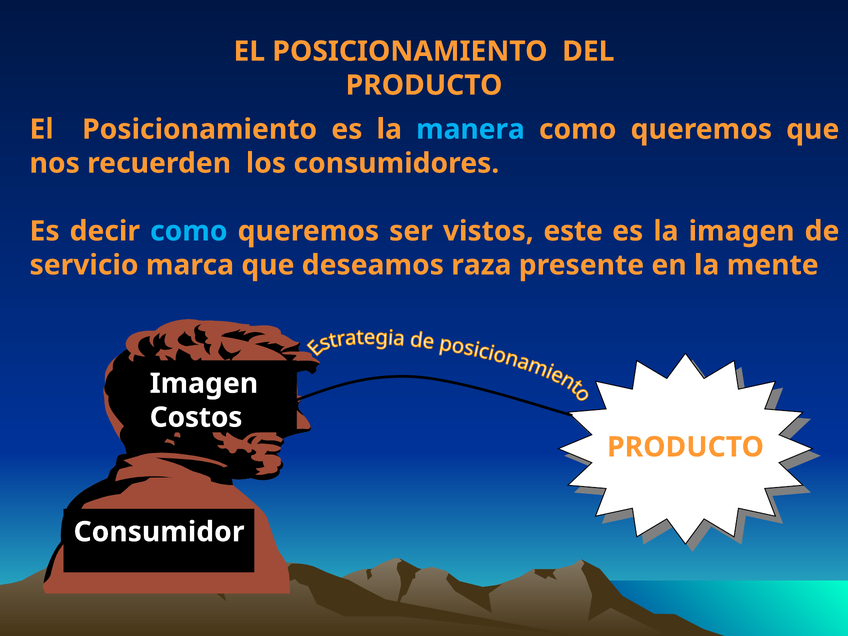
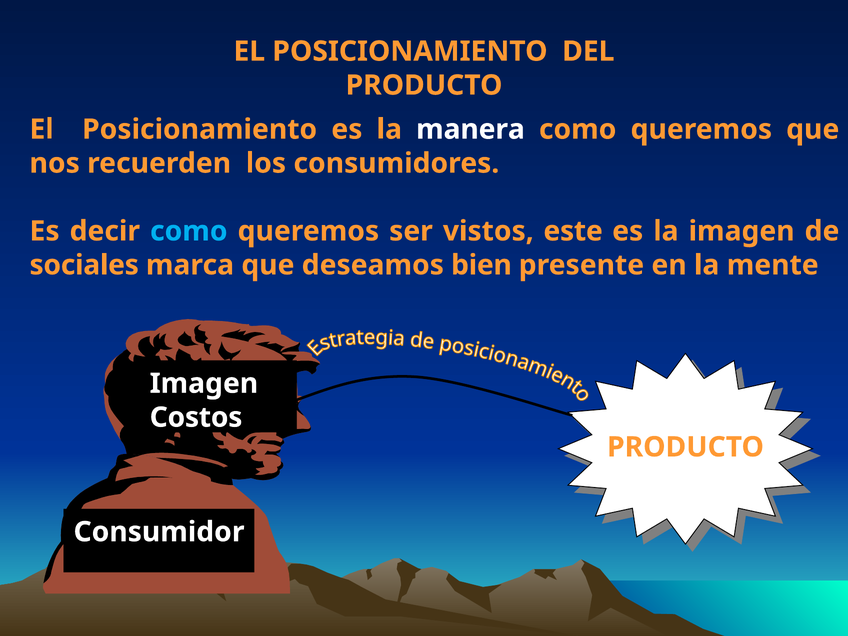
manera colour: light blue -> white
servicio: servicio -> sociales
raza: raza -> bien
